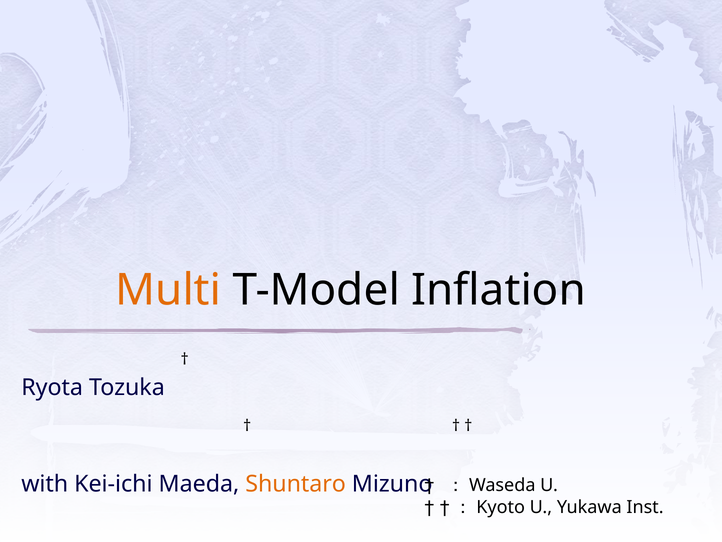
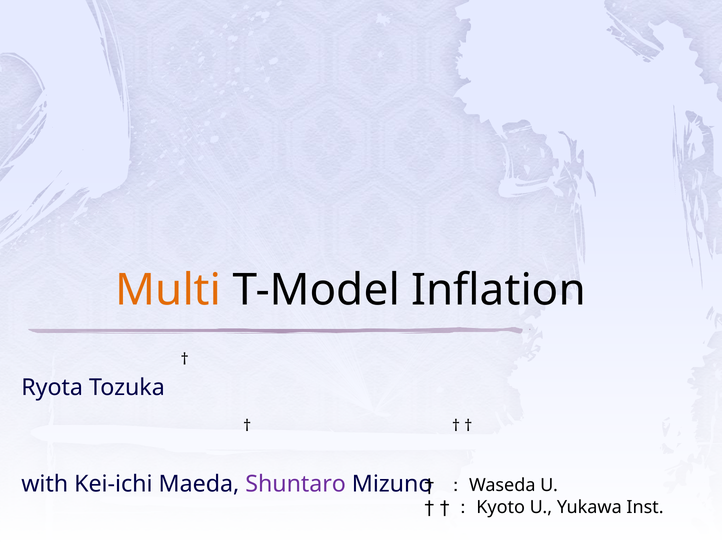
Shuntaro colour: orange -> purple
